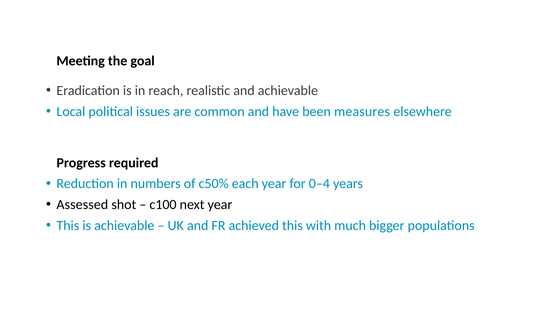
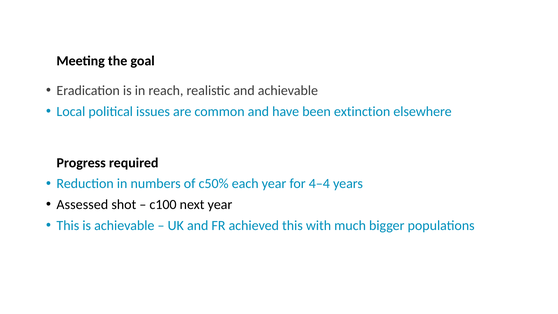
measures: measures -> extinction
0–4: 0–4 -> 4–4
